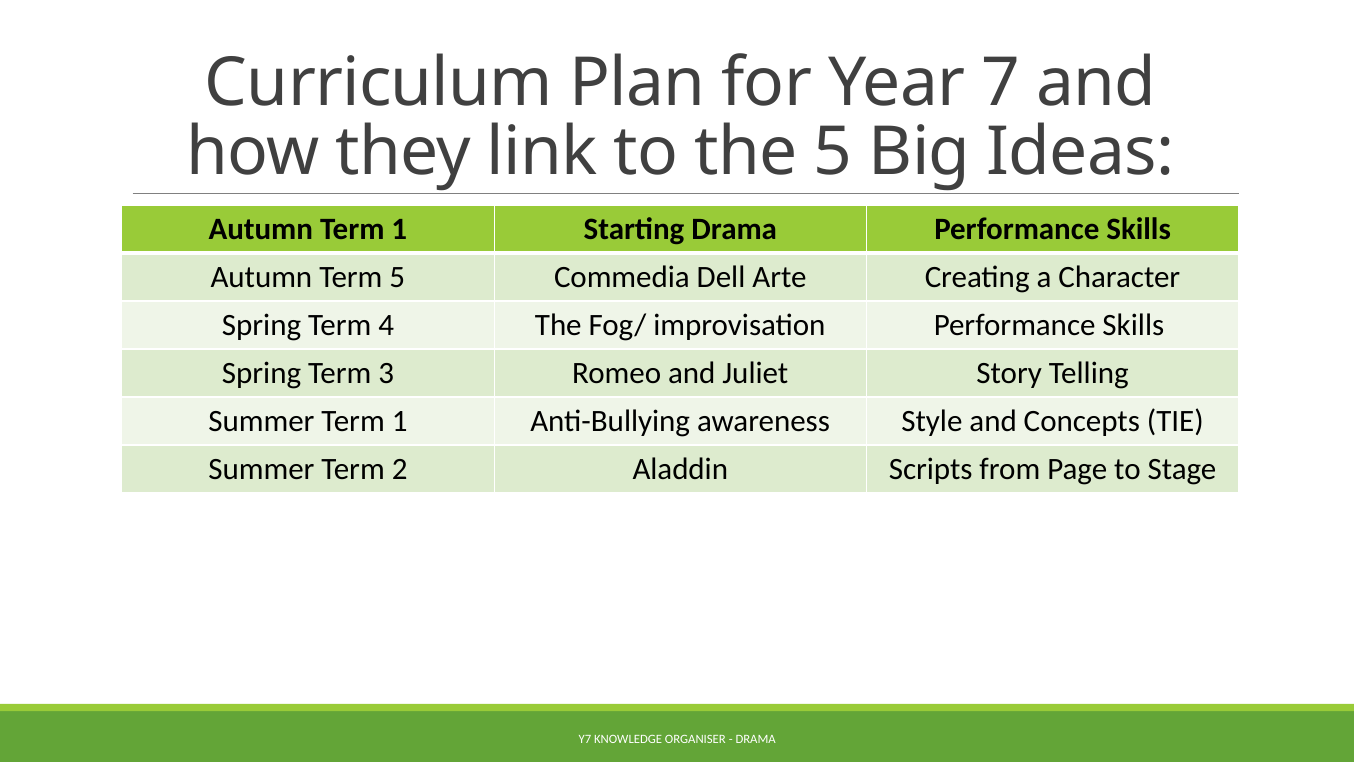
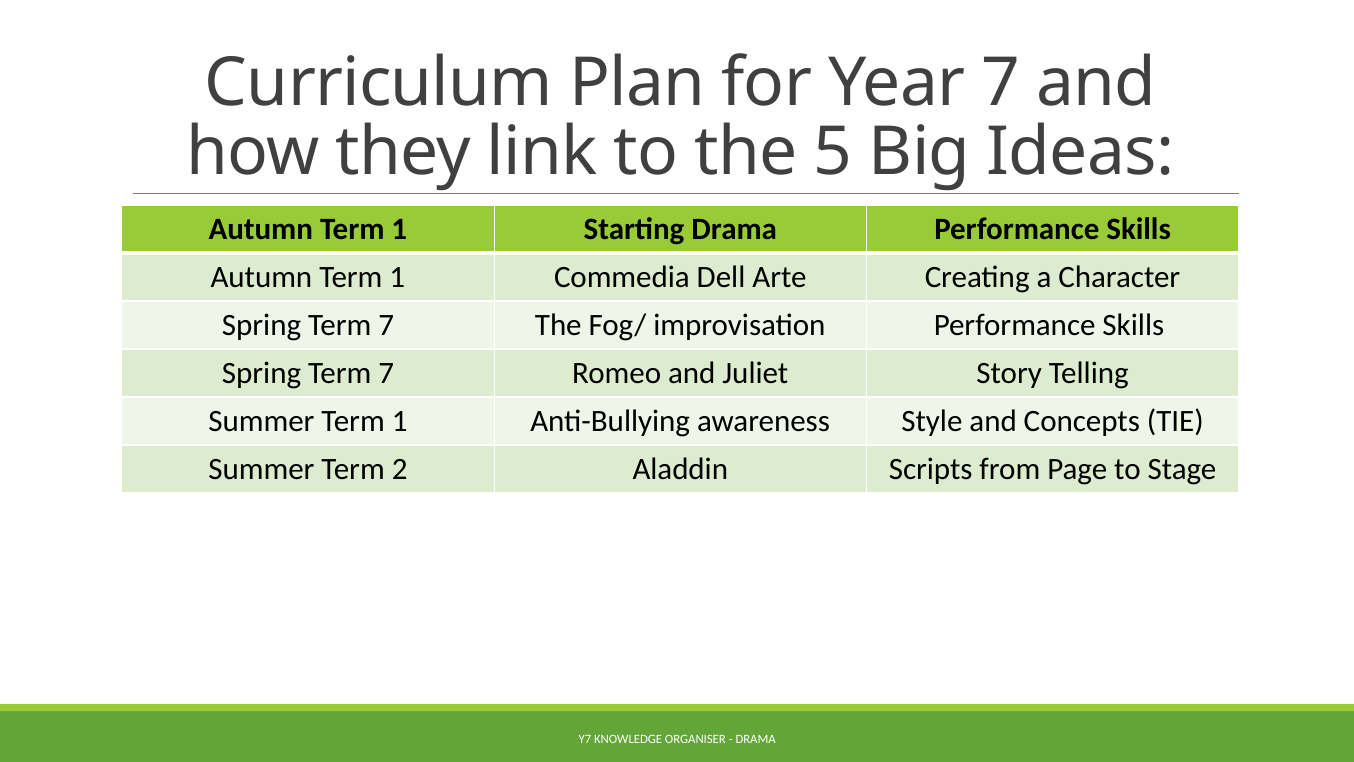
5 at (397, 277): 5 -> 1
4 at (386, 325): 4 -> 7
3 at (386, 373): 3 -> 7
